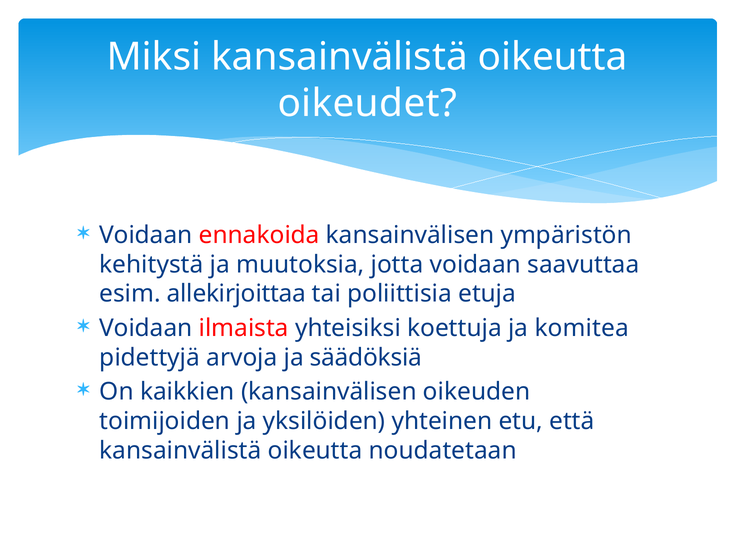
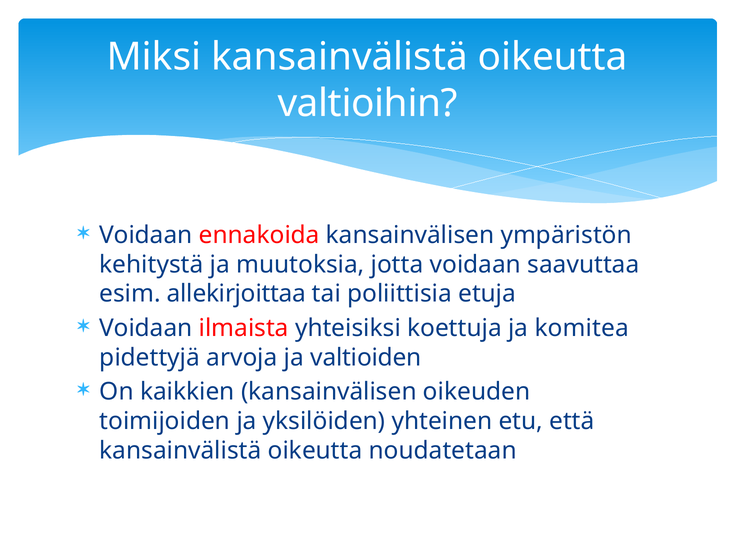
oikeudet: oikeudet -> valtioihin
säädöksiä: säädöksiä -> valtioiden
